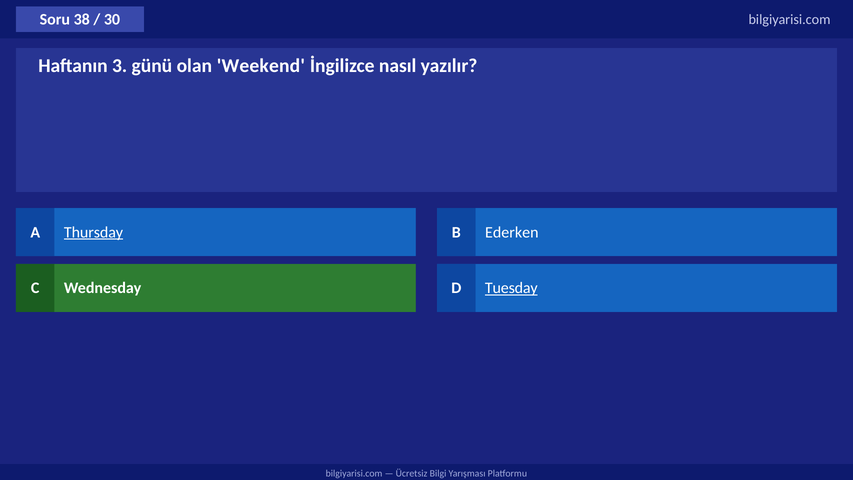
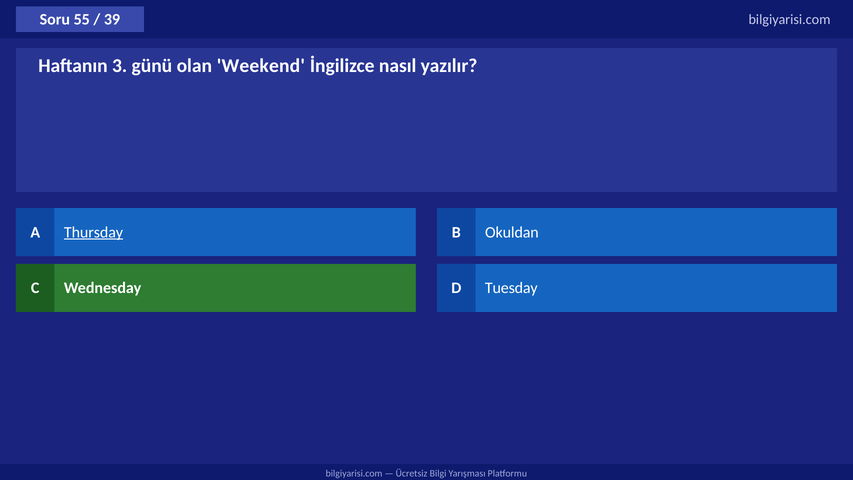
38: 38 -> 55
30: 30 -> 39
Ederken: Ederken -> Okuldan
Tuesday underline: present -> none
